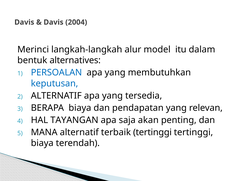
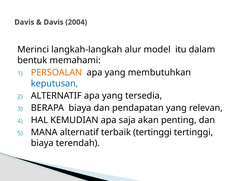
alternatives: alternatives -> memahami
PERSOALAN colour: blue -> orange
TAYANGAN: TAYANGAN -> KEMUDIAN
